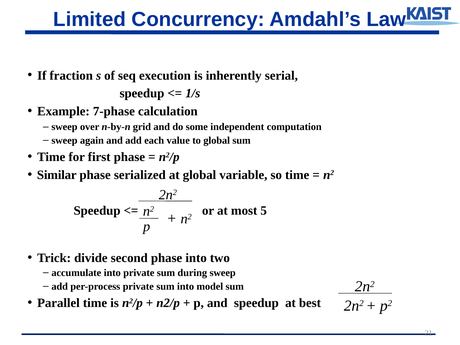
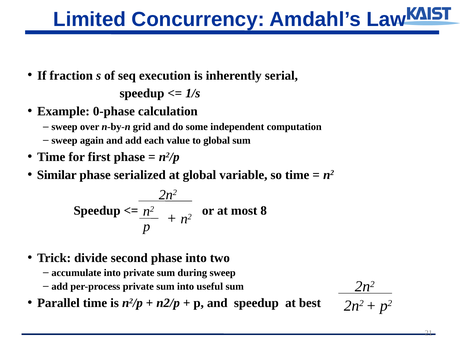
7-phase: 7-phase -> 0-phase
5: 5 -> 8
model: model -> useful
